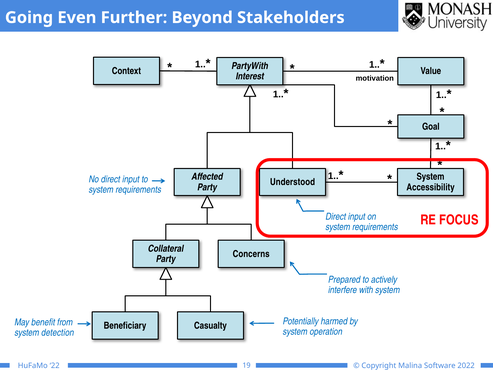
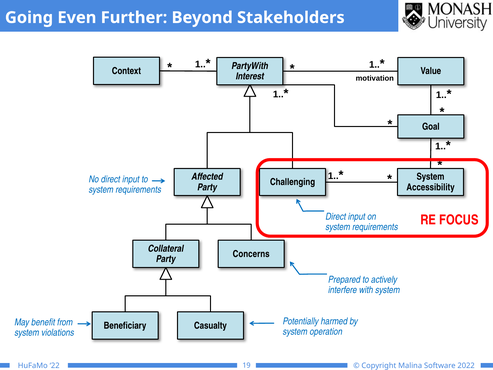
Understood: Understood -> Challenging
detection: detection -> violations
